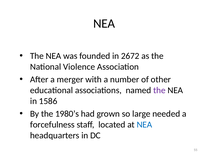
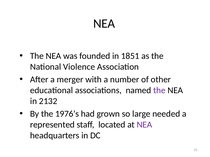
2672: 2672 -> 1851
1586: 1586 -> 2132
1980’s: 1980’s -> 1976’s
forcefulness: forcefulness -> represented
NEA at (144, 125) colour: blue -> purple
